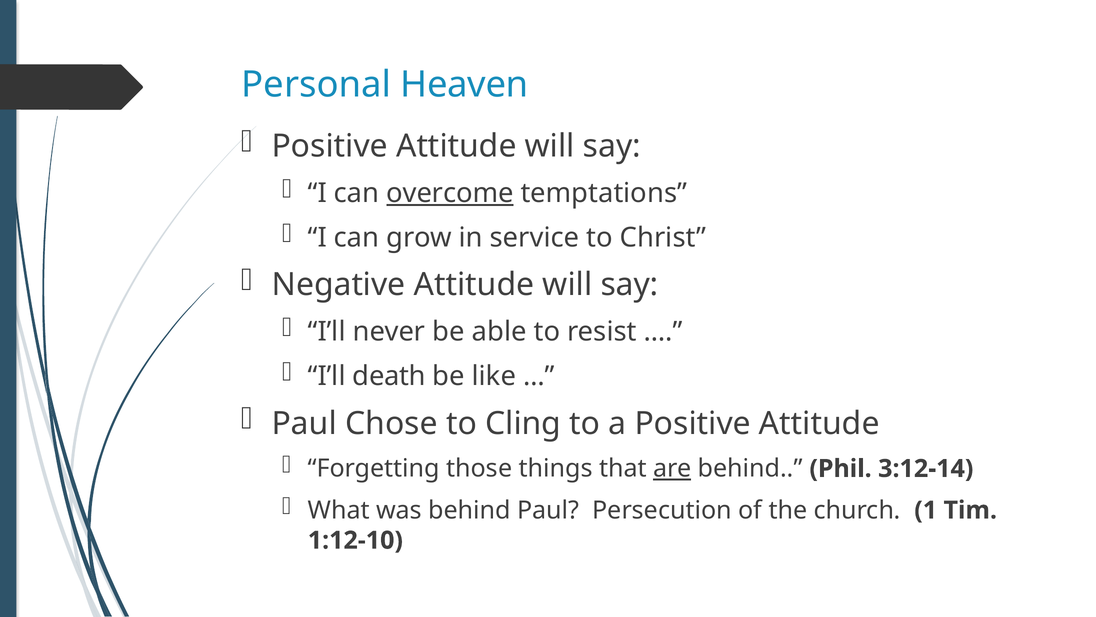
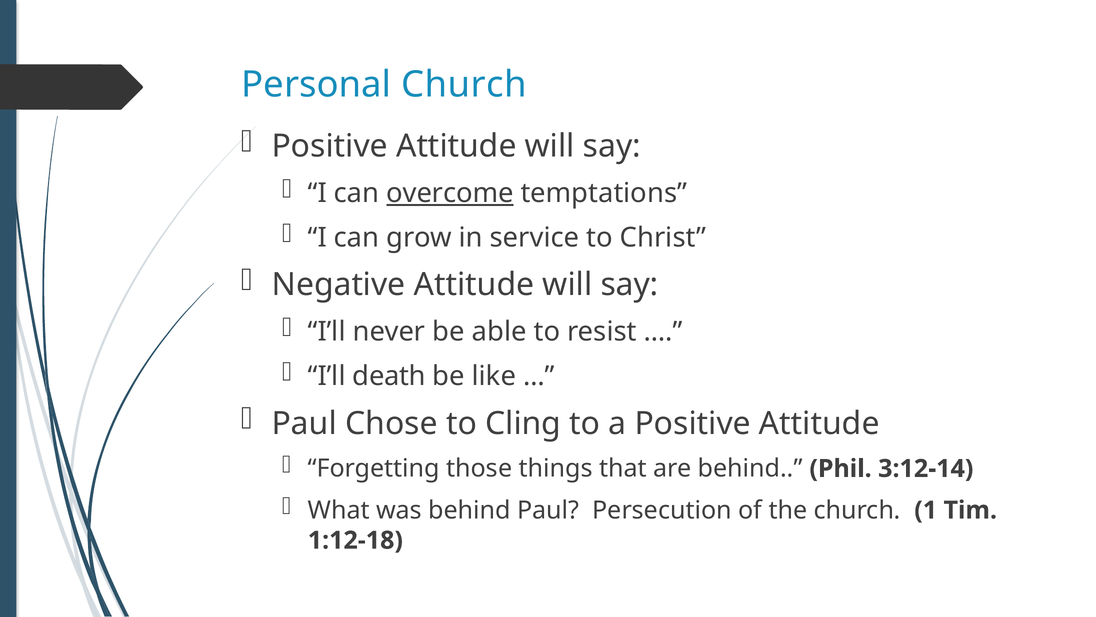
Personal Heaven: Heaven -> Church
are underline: present -> none
1:12-10: 1:12-10 -> 1:12-18
